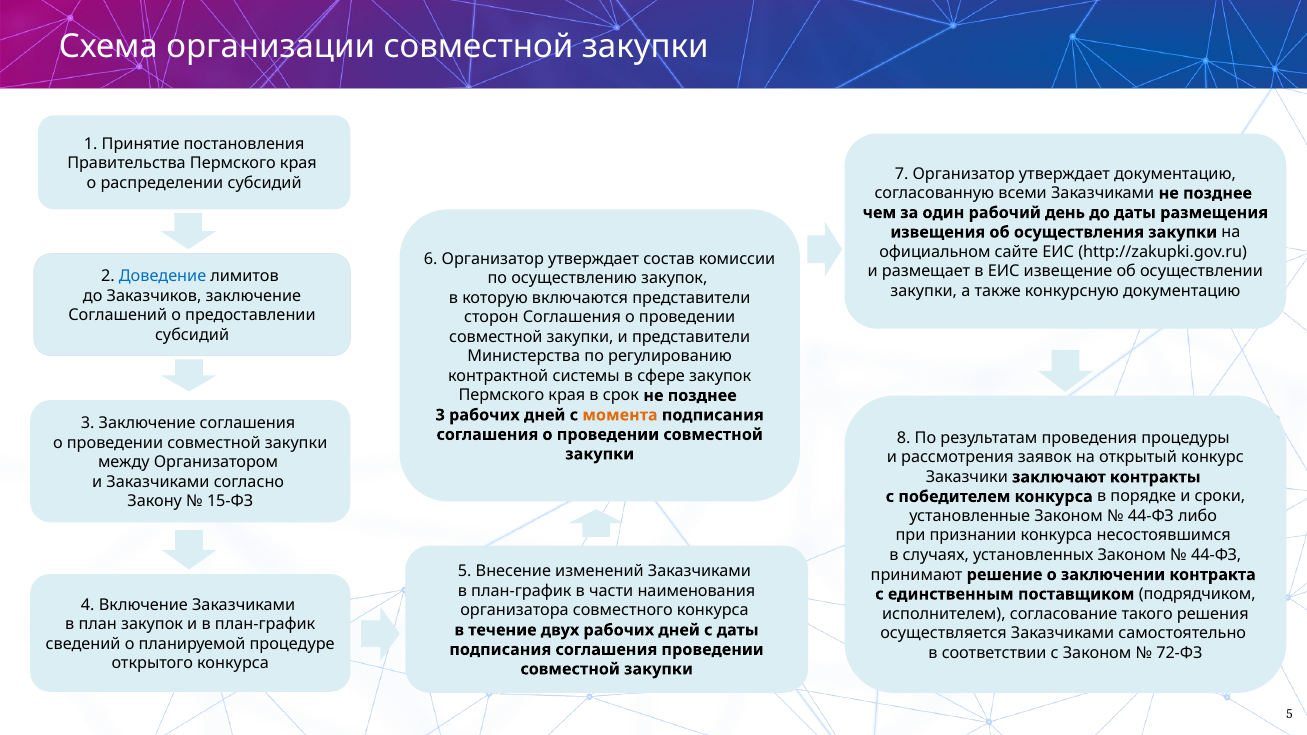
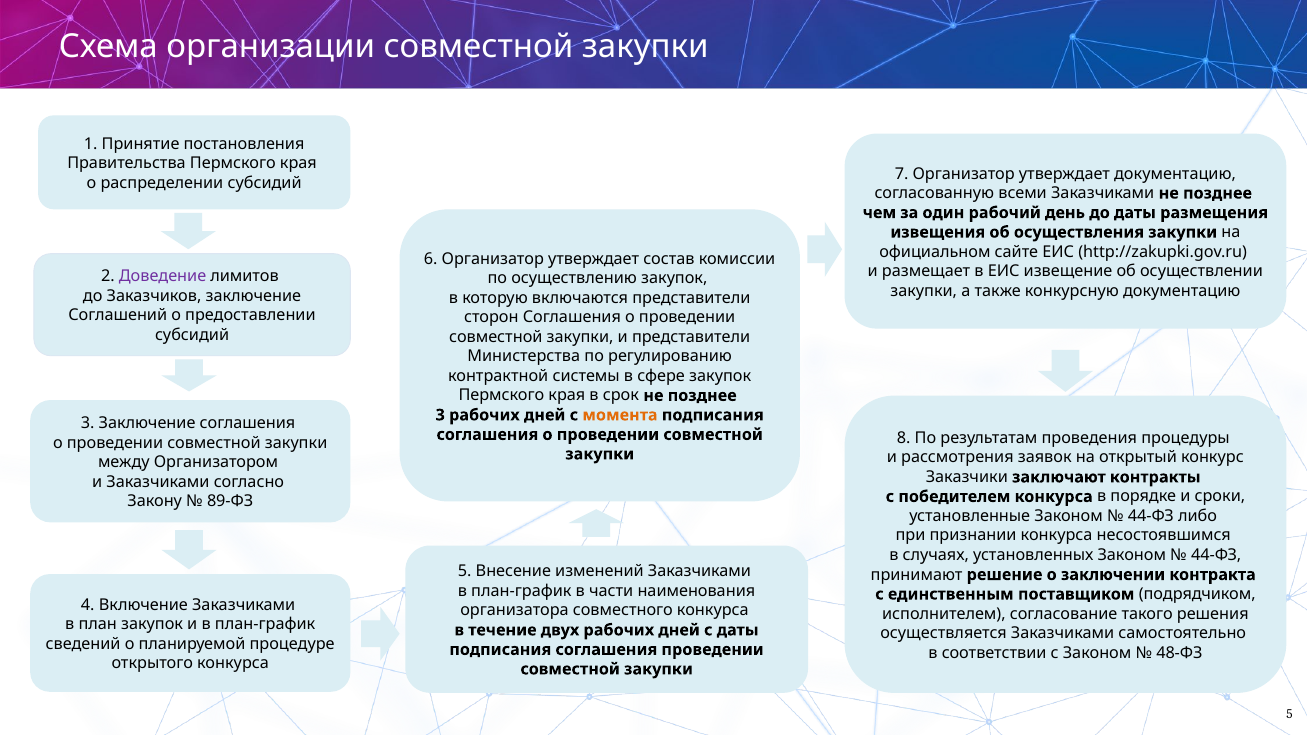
Доведение colour: blue -> purple
15-ФЗ: 15-ФЗ -> 89-ФЗ
72-ФЗ: 72-ФЗ -> 48-ФЗ
